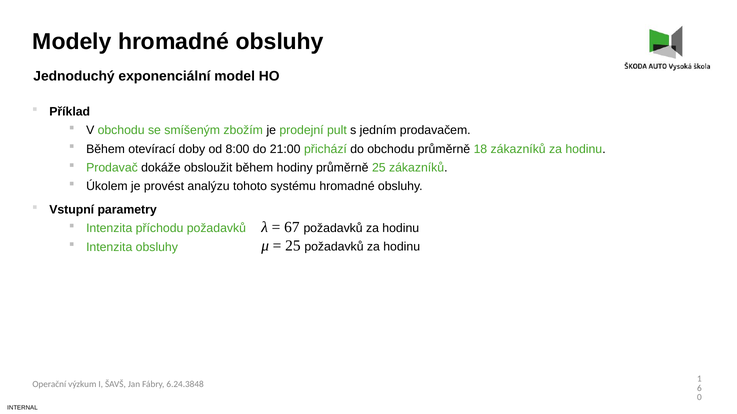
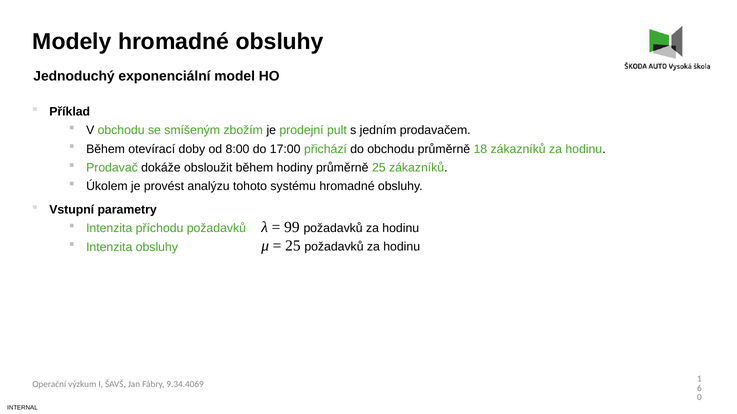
21:00: 21:00 -> 17:00
67: 67 -> 99
6.24.3848: 6.24.3848 -> 9.34.4069
